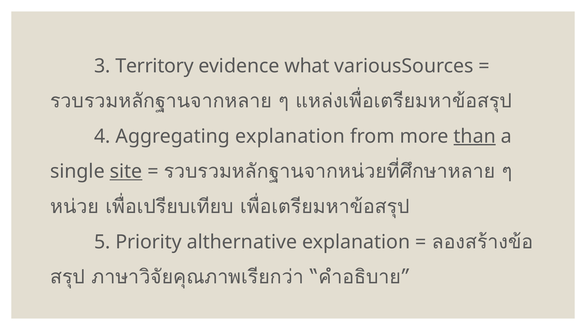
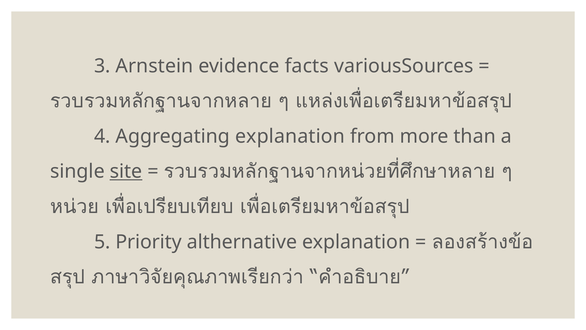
Territory: Territory -> Arnstein
what: what -> facts
than underline: present -> none
